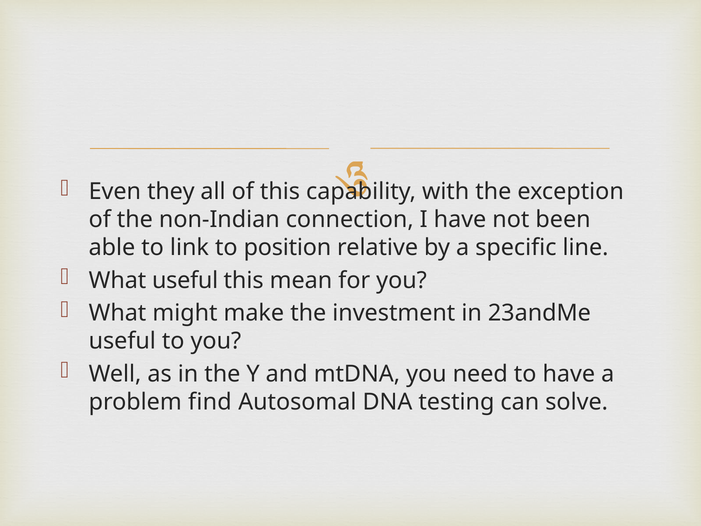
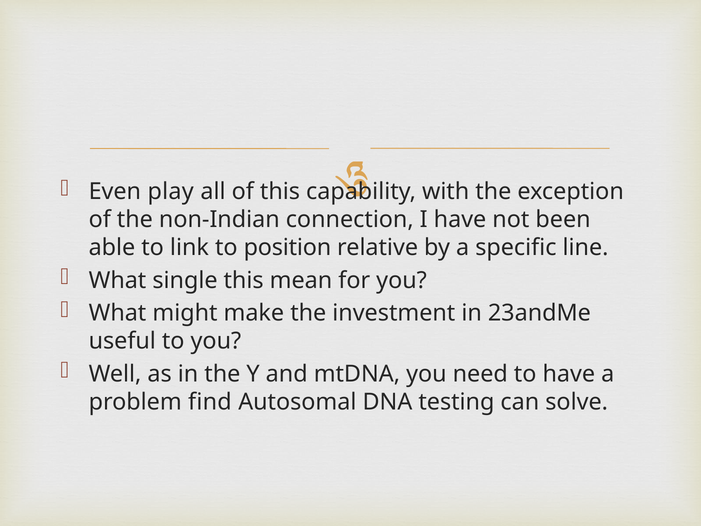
they: they -> play
What useful: useful -> single
